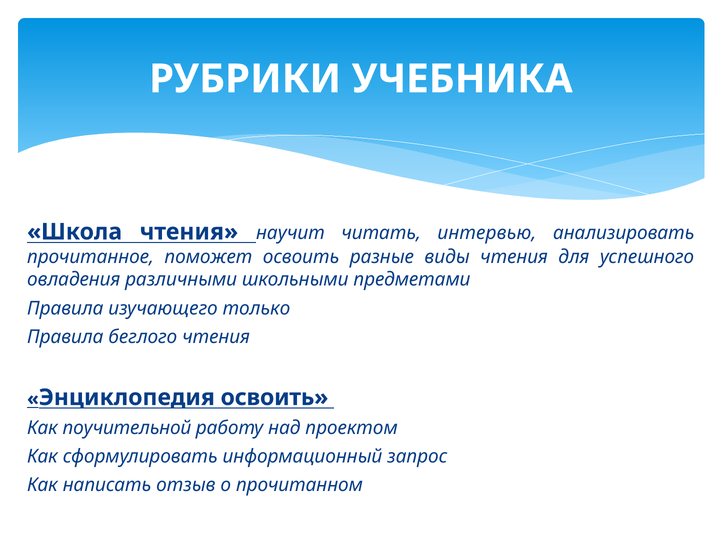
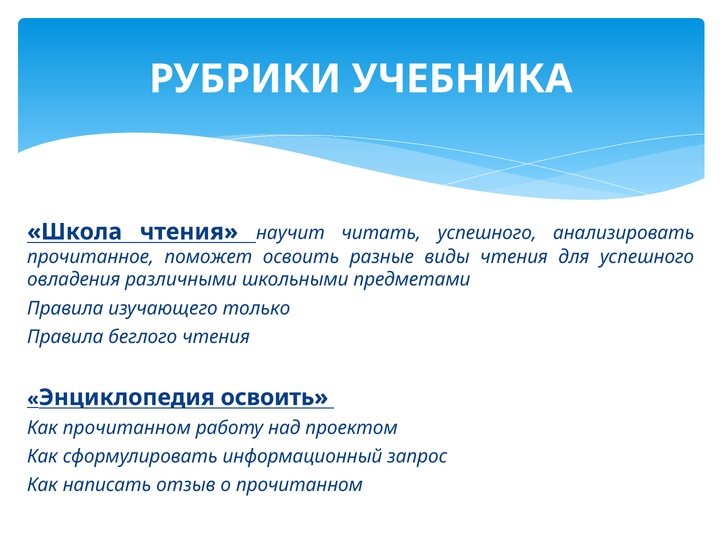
читать интервью: интервью -> успешного
Как поучительной: поучительной -> прочитанном
